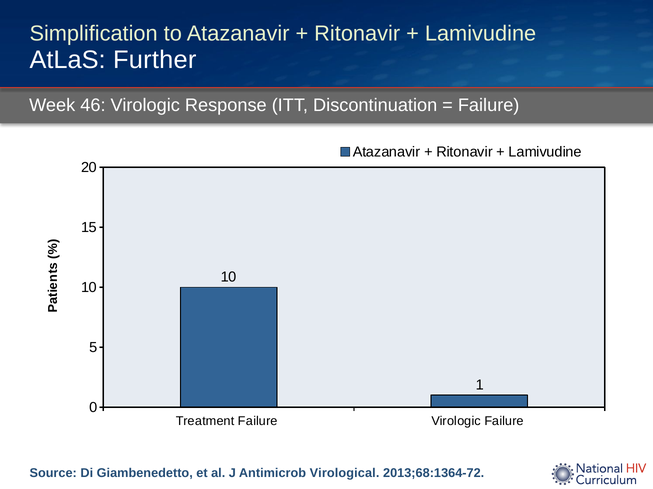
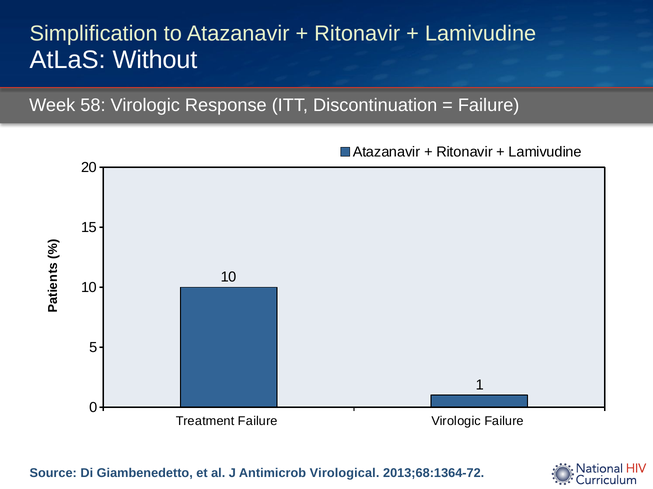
Further: Further -> Without
46: 46 -> 58
